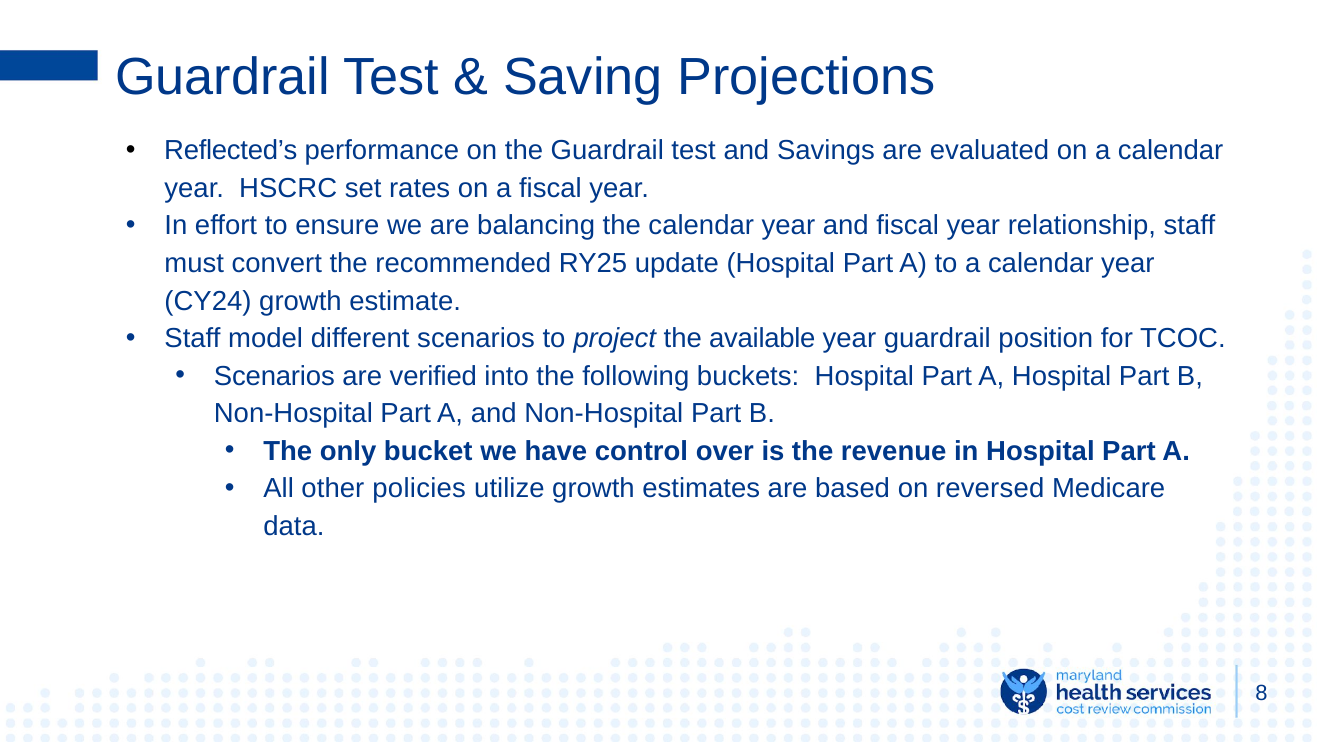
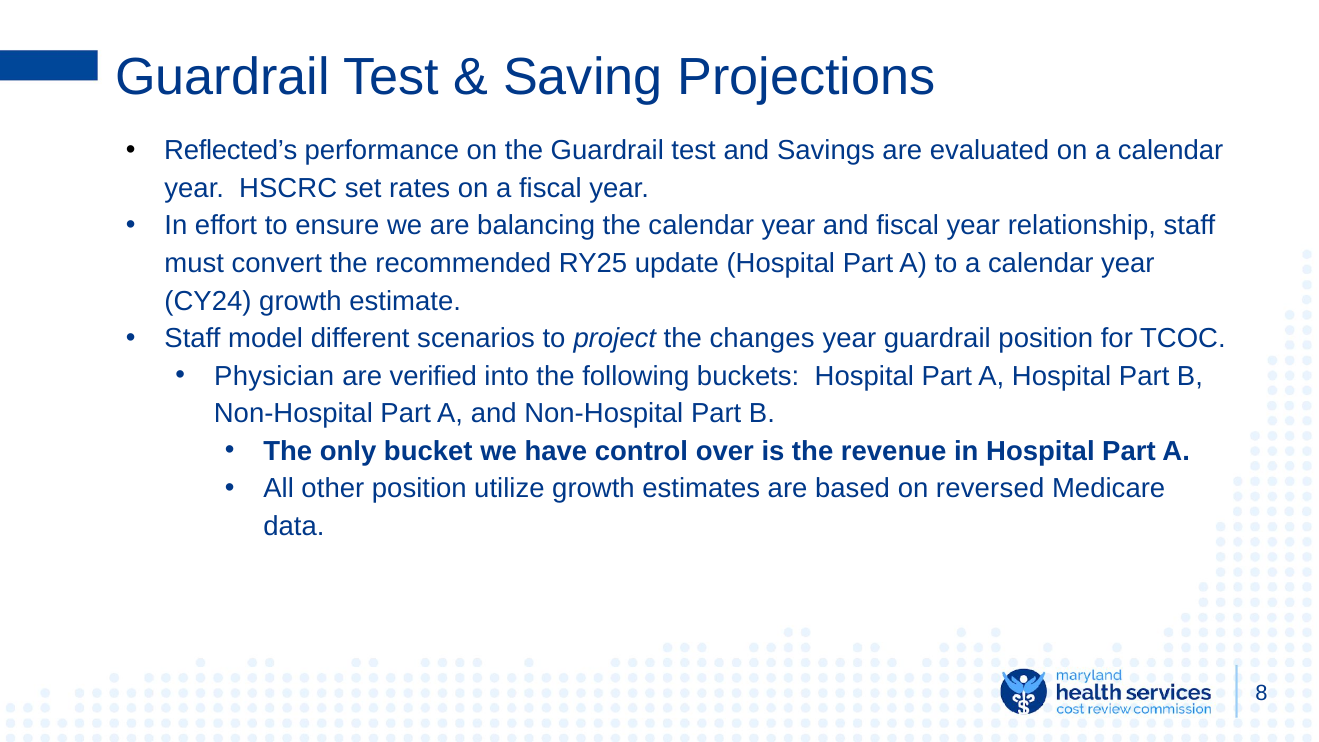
available: available -> changes
Scenarios at (274, 376): Scenarios -> Physician
other policies: policies -> position
